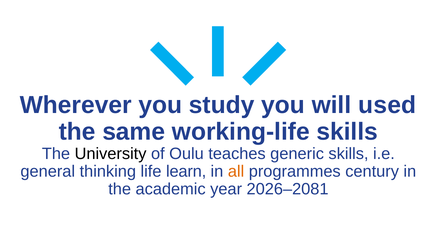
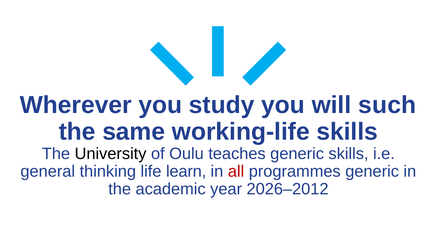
used: used -> such
all colour: orange -> red
programmes century: century -> generic
2026–2081: 2026–2081 -> 2026–2012
